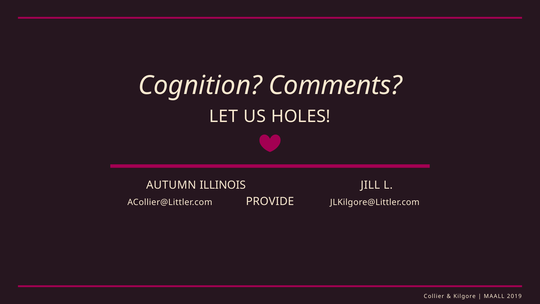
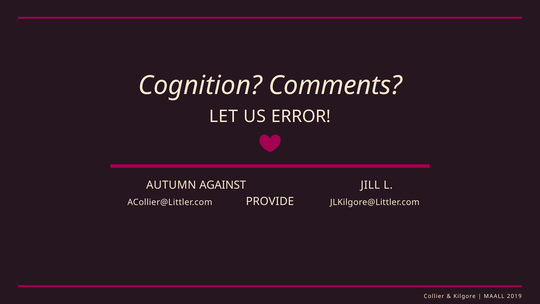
HOLES: HOLES -> ERROR
ILLINOIS: ILLINOIS -> AGAINST
